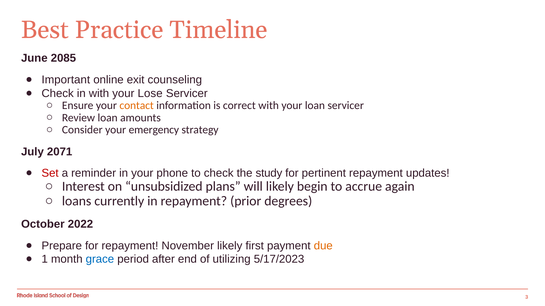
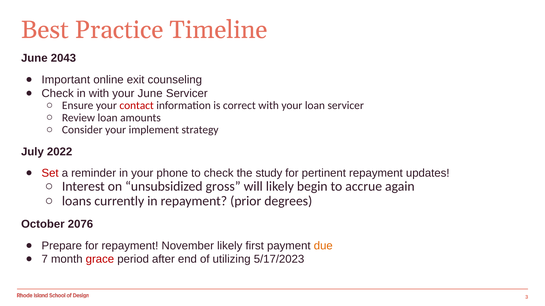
2085: 2085 -> 2043
your Lose: Lose -> June
contact colour: orange -> red
emergency: emergency -> implement
2071: 2071 -> 2022
plans: plans -> gross
2022: 2022 -> 2076
1: 1 -> 7
grace colour: blue -> red
